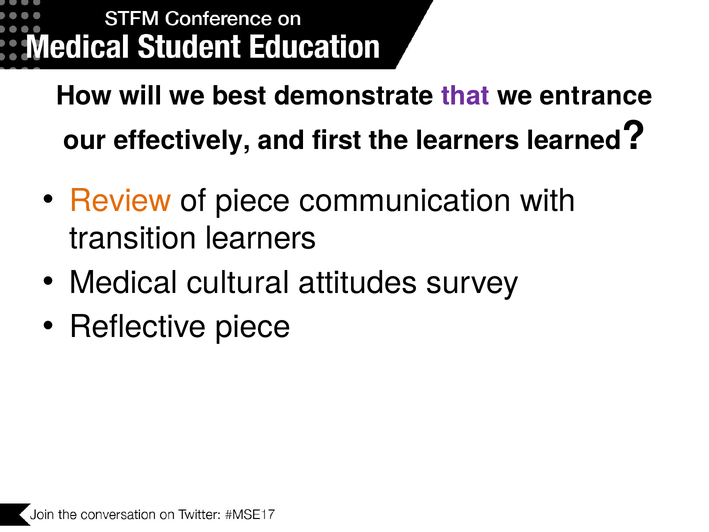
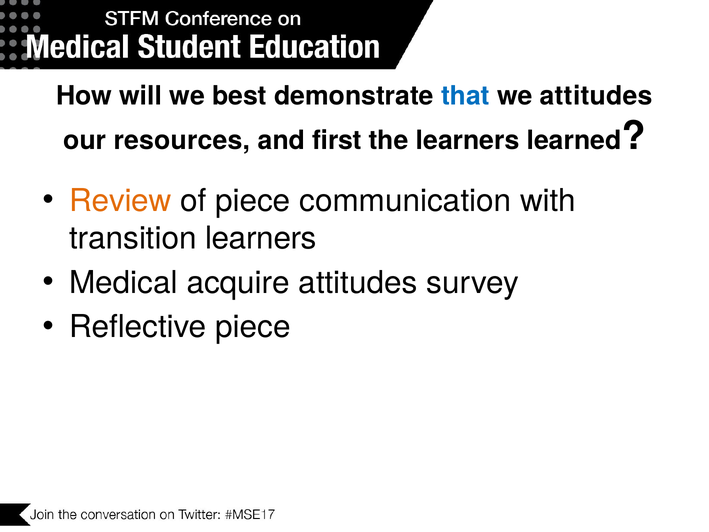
that colour: purple -> blue
we entrance: entrance -> attitudes
effectively: effectively -> resources
cultural: cultural -> acquire
